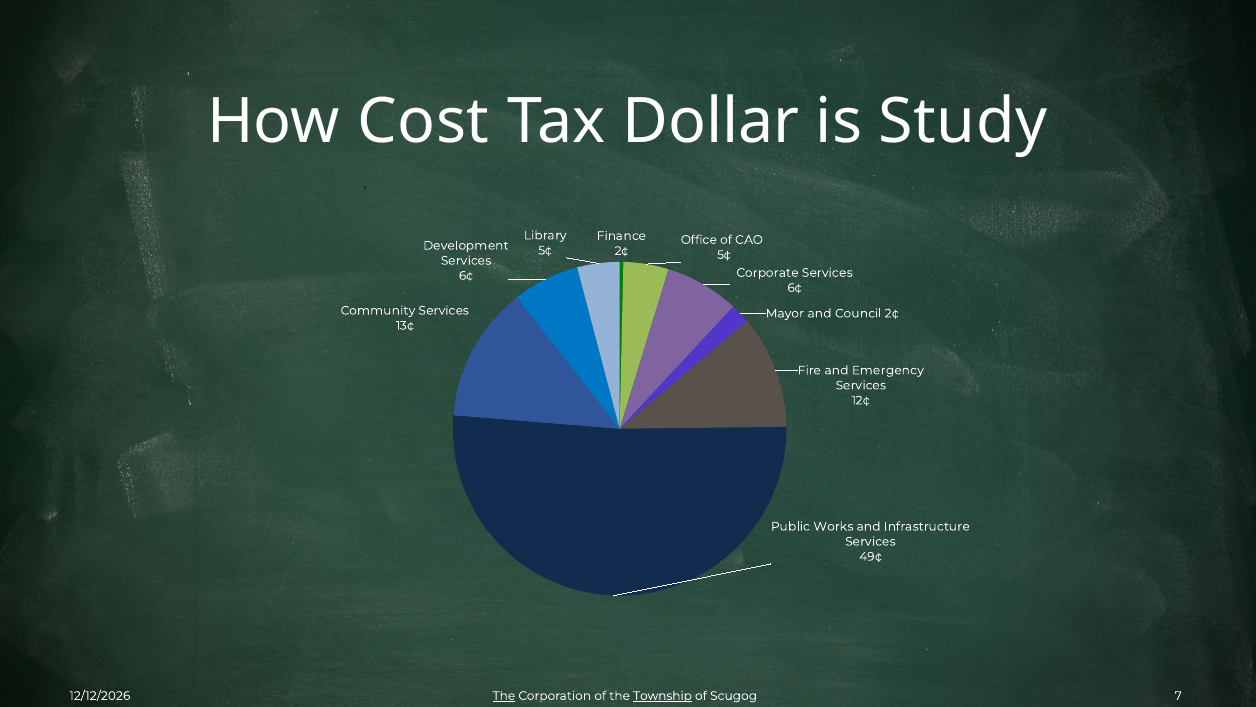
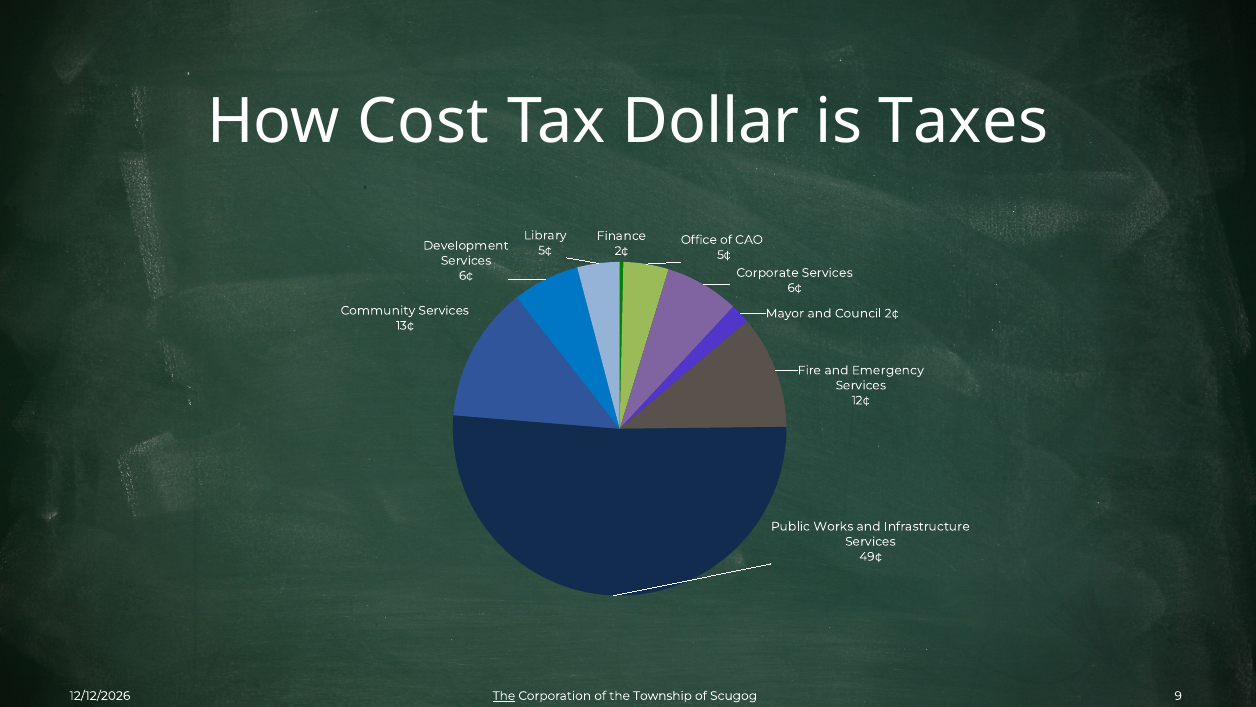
Study: Study -> Taxes
Township underline: present -> none
7: 7 -> 9
